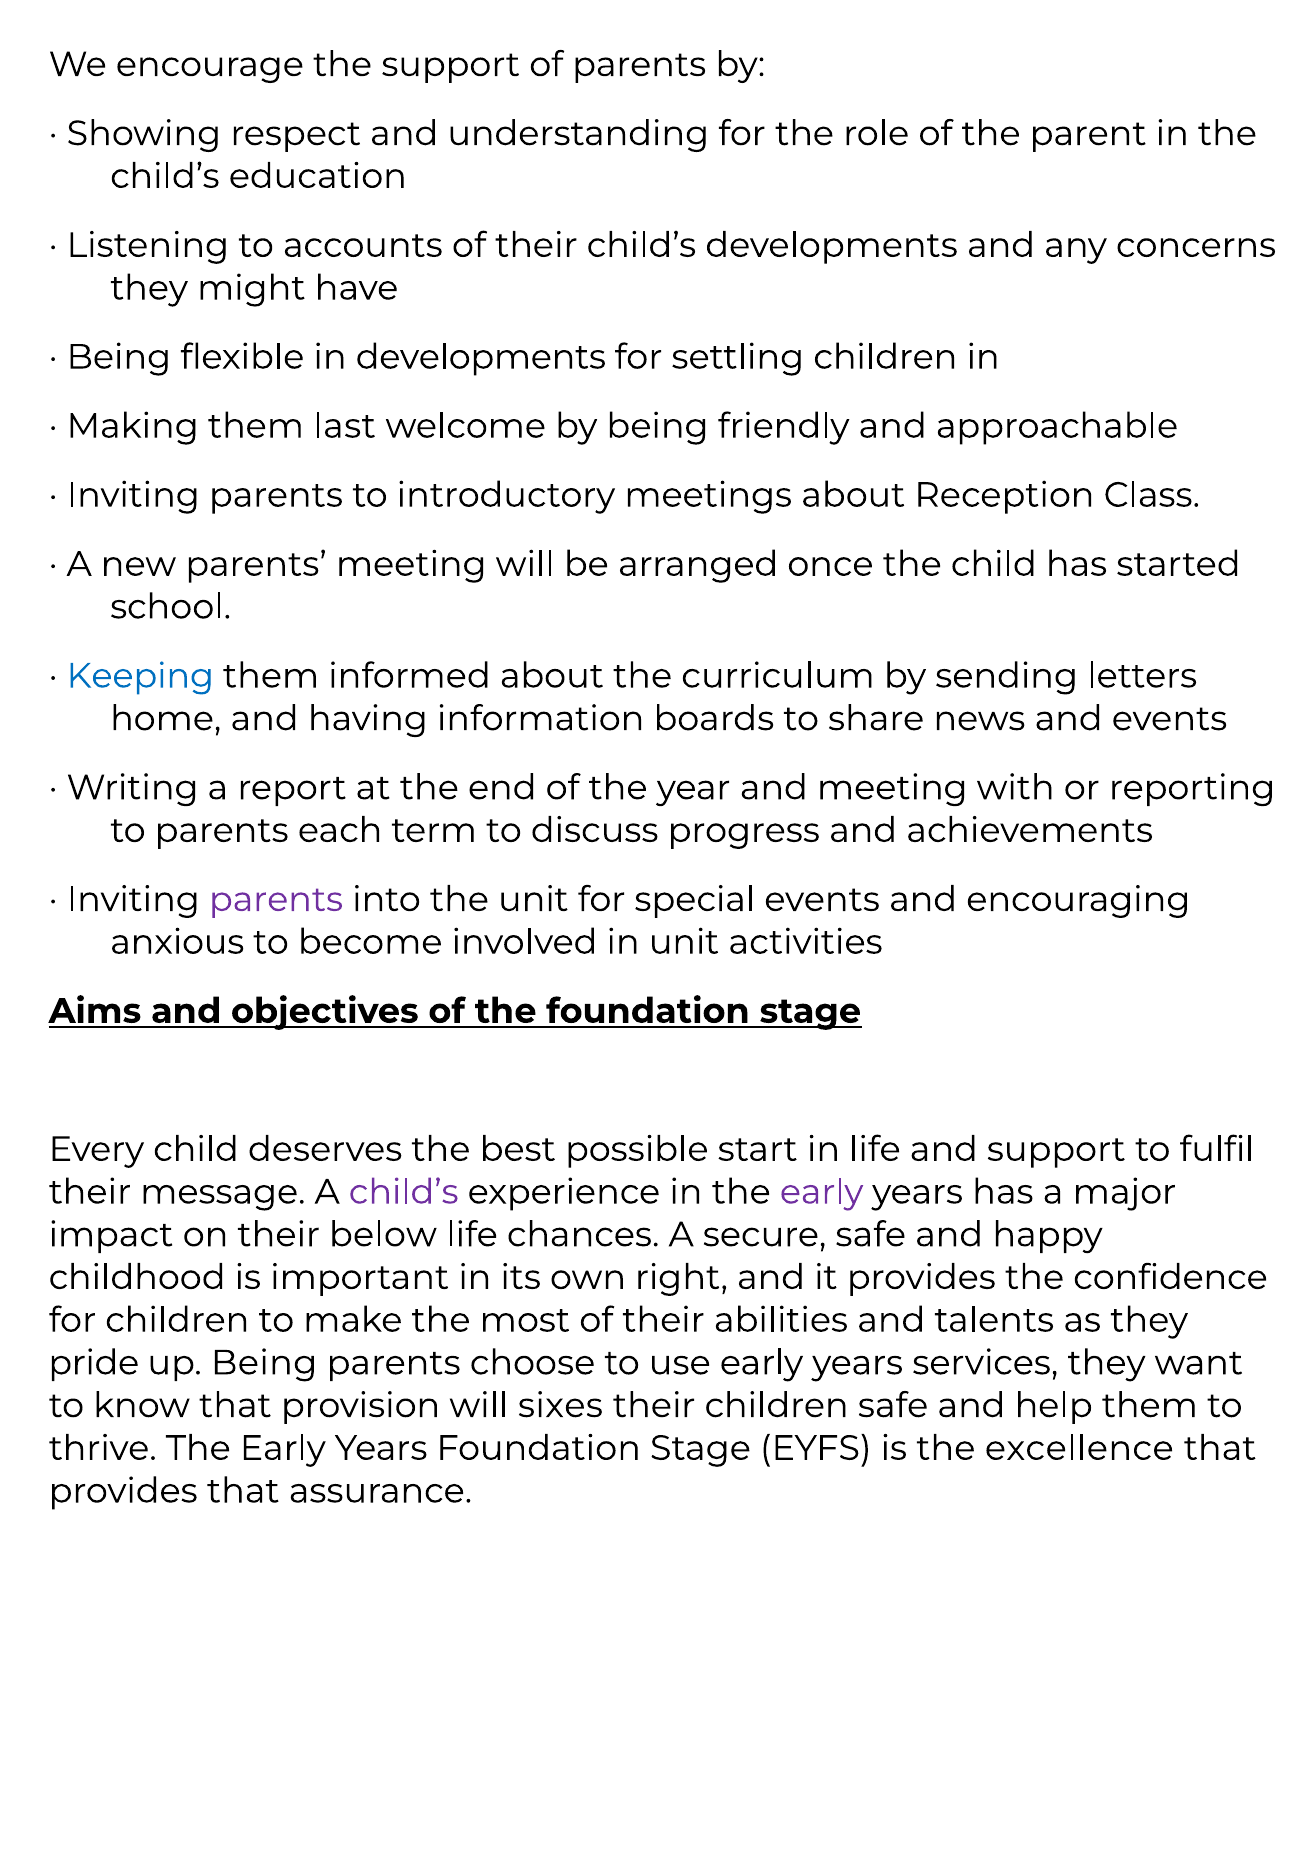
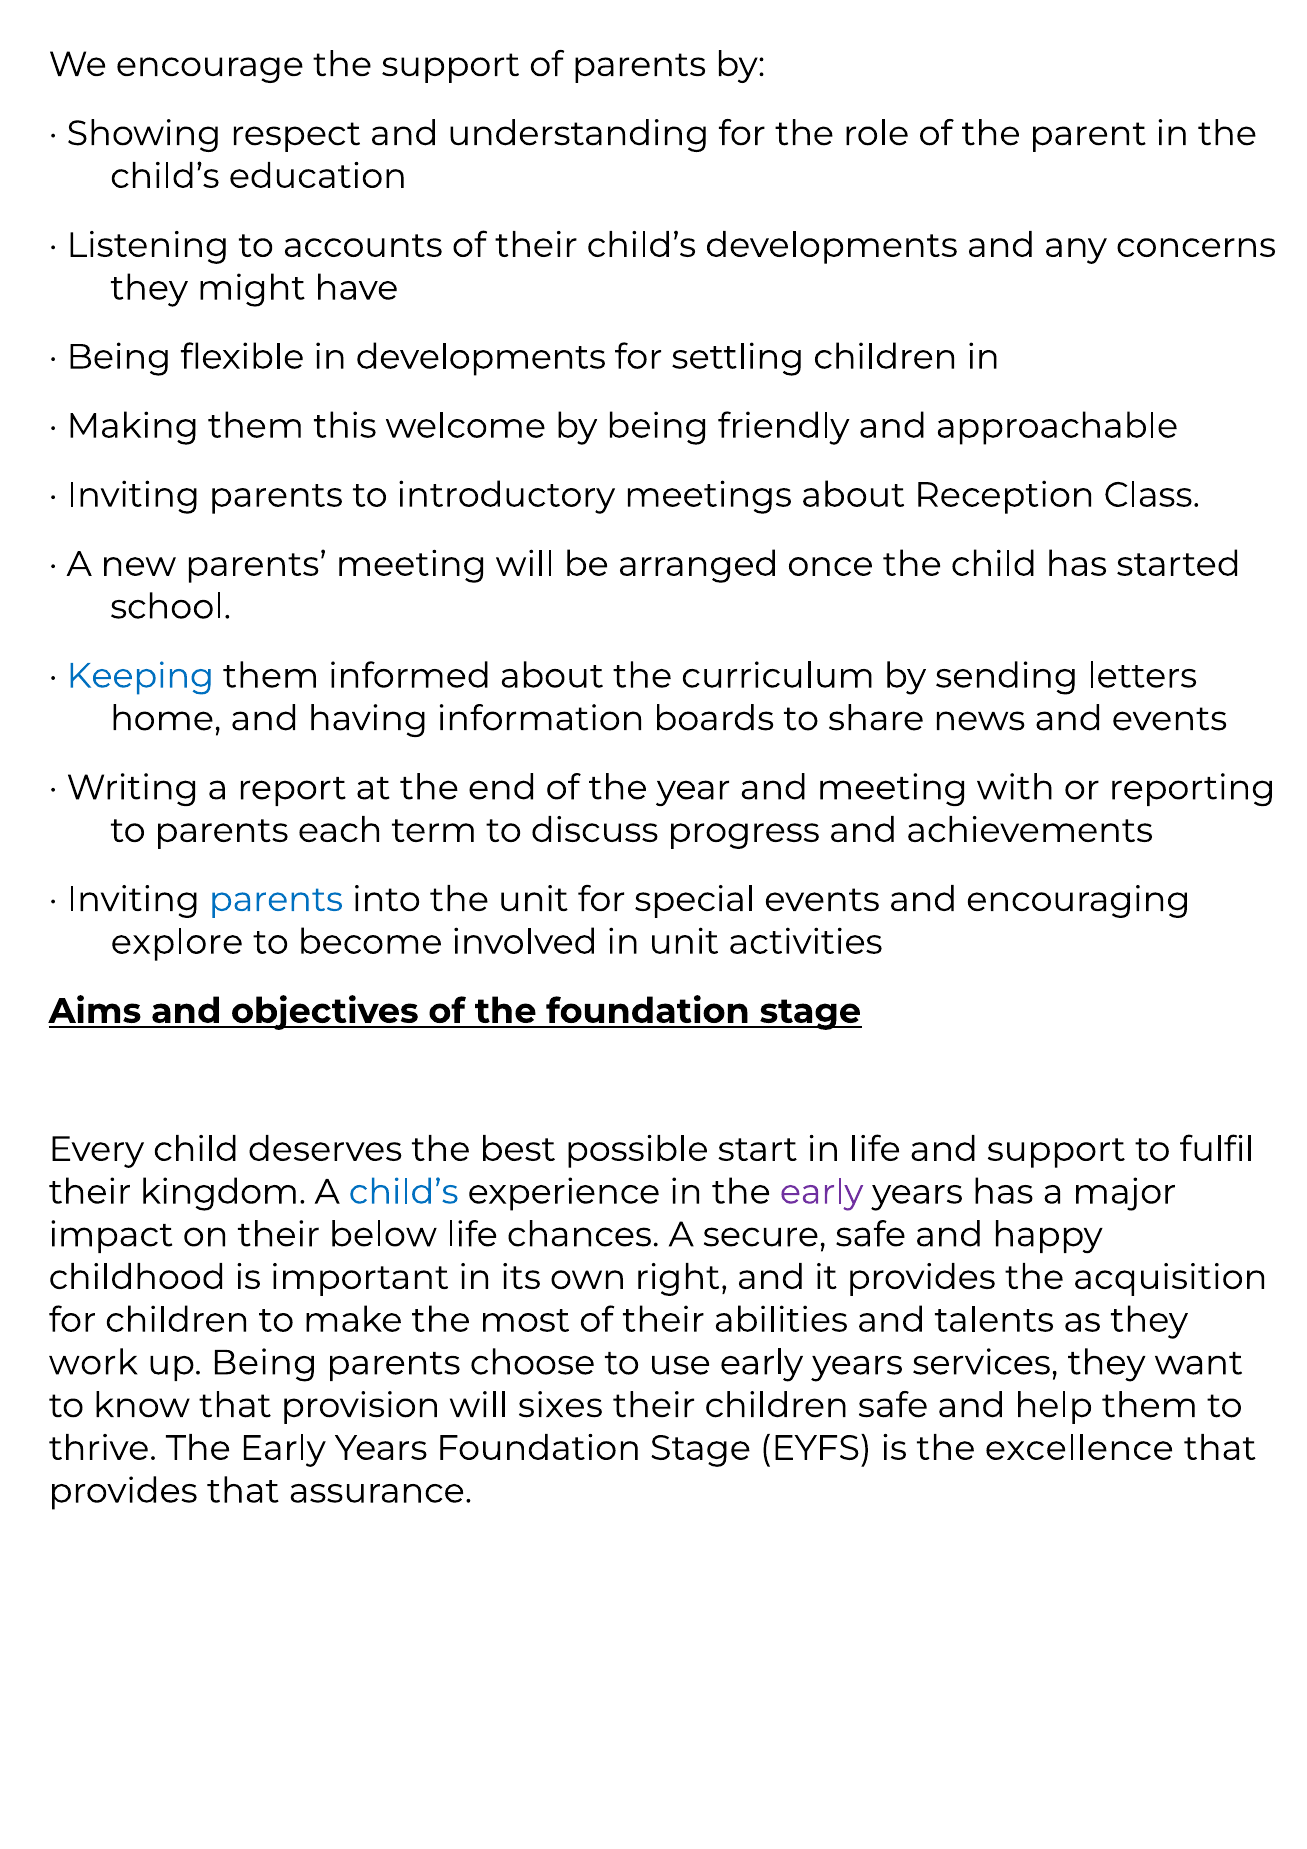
last: last -> this
parents at (276, 899) colour: purple -> blue
anxious: anxious -> explore
message: message -> kingdom
child’s at (404, 1192) colour: purple -> blue
confidence: confidence -> acquisition
pride: pride -> work
